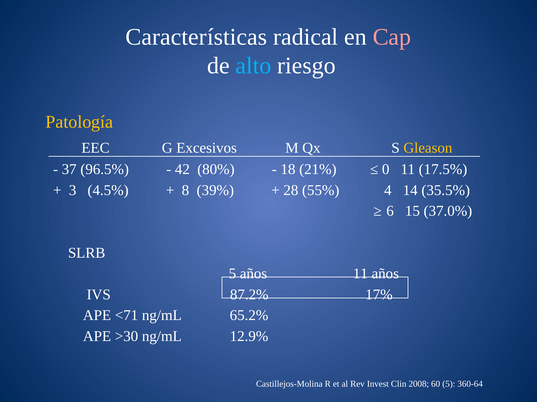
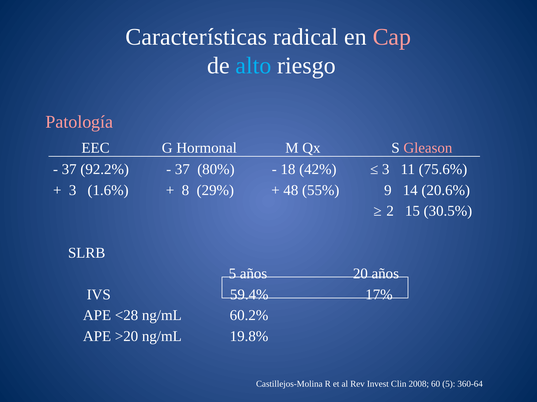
Patología colour: yellow -> pink
Excesivos: Excesivos -> Hormonal
Gleason colour: yellow -> pink
96.5%: 96.5% -> 92.2%
42 at (182, 170): 42 -> 37
21%: 21% -> 42%
0 at (386, 170): 0 -> 3
17.5%: 17.5% -> 75.6%
4.5%: 4.5% -> 1.6%
39%: 39% -> 29%
28: 28 -> 48
4: 4 -> 9
35.5%: 35.5% -> 20.6%
6: 6 -> 2
37.0%: 37.0% -> 30.5%
años 11: 11 -> 20
87.2%: 87.2% -> 59.4%
<71: <71 -> <28
65.2%: 65.2% -> 60.2%
>30: >30 -> >20
12.9%: 12.9% -> 19.8%
